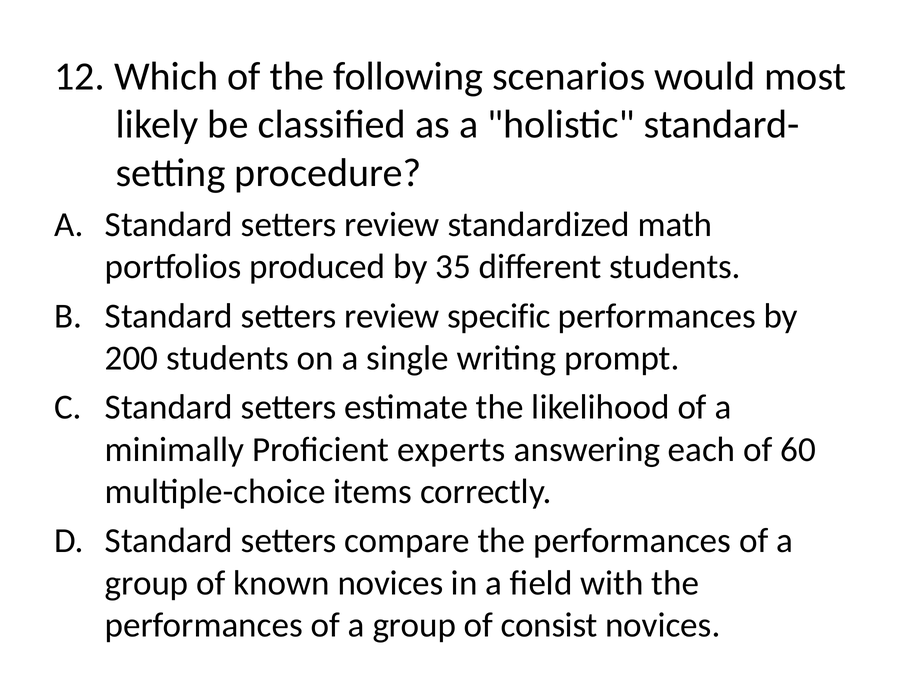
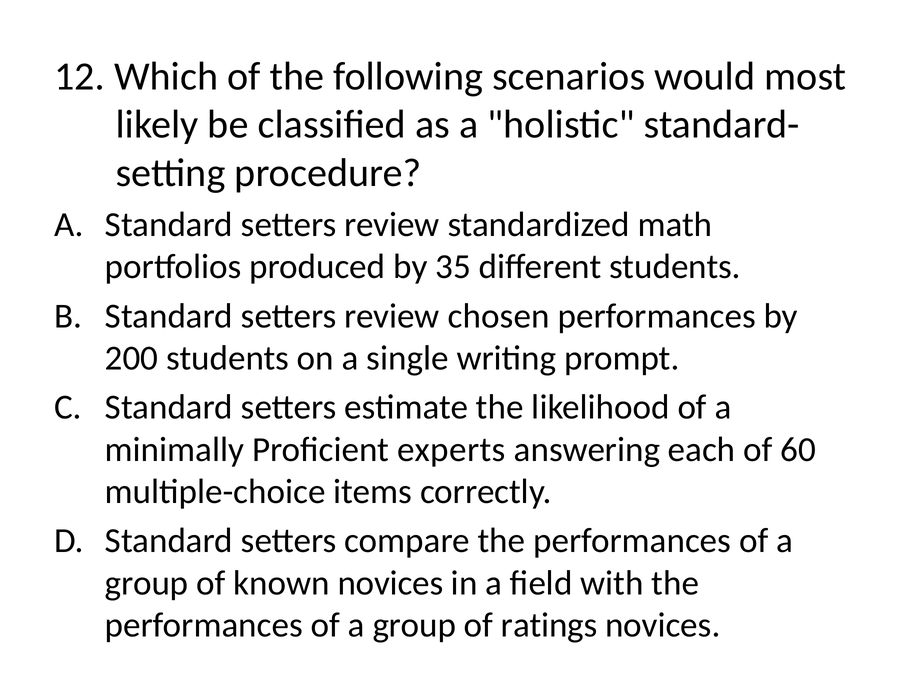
specific: specific -> chosen
consist: consist -> ratings
